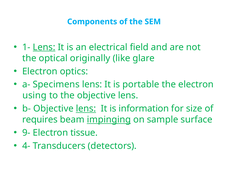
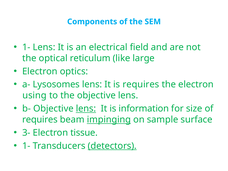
Lens at (44, 47) underline: present -> none
originally: originally -> reticulum
glare: glare -> large
Specimens: Specimens -> Lysosomes
is portable: portable -> requires
9-: 9- -> 3-
4- at (26, 146): 4- -> 1-
detectors underline: none -> present
